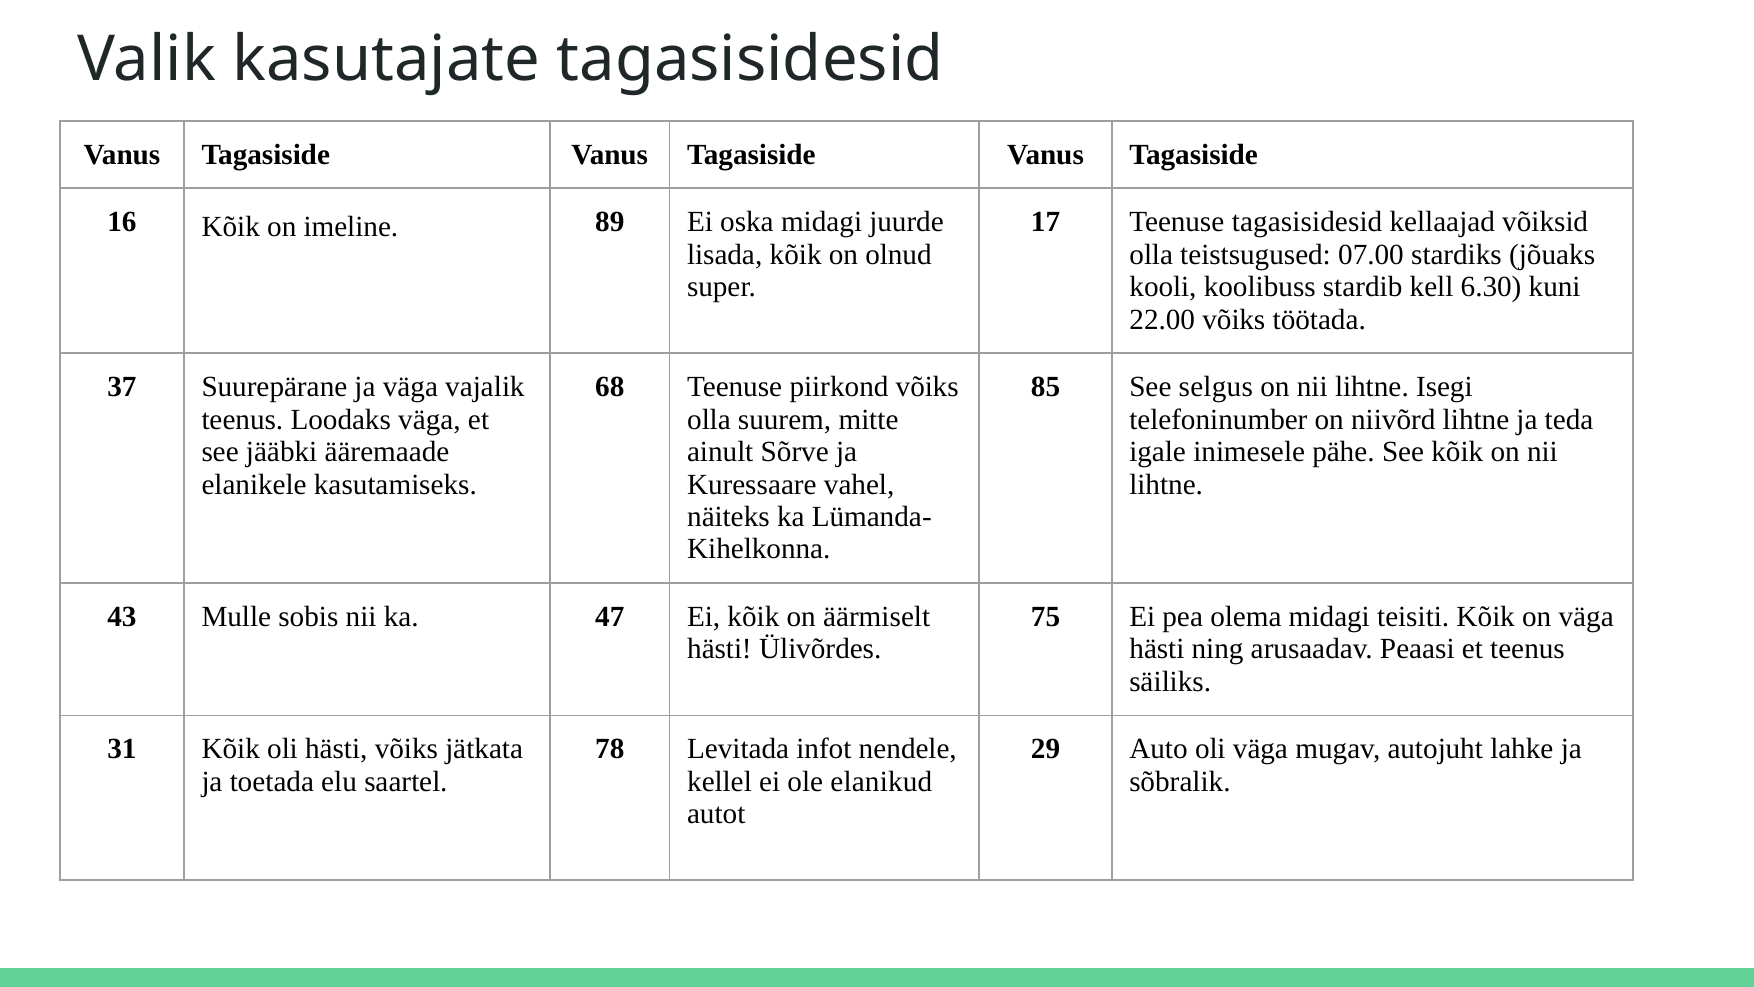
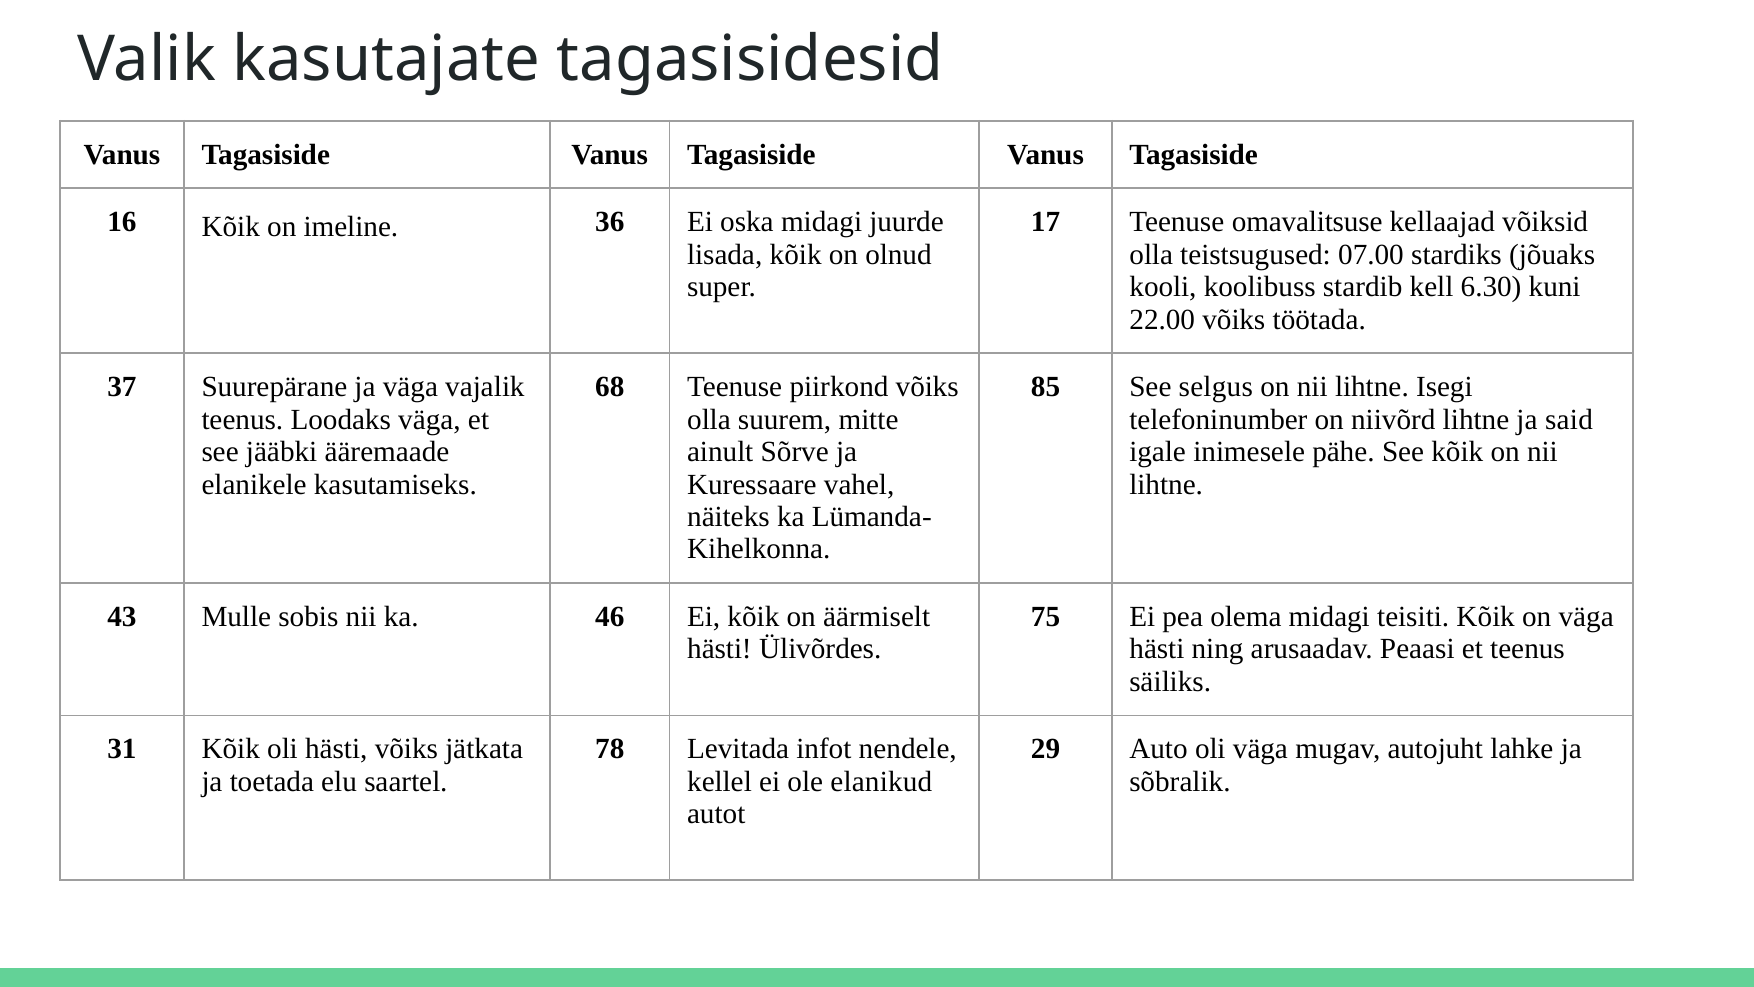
89: 89 -> 36
Teenuse tagasisidesid: tagasisidesid -> omavalitsuse
teda: teda -> said
47: 47 -> 46
